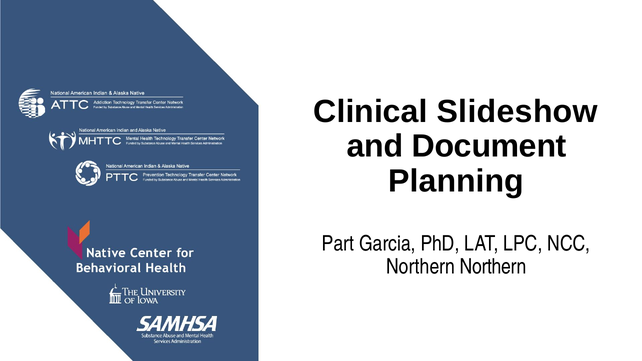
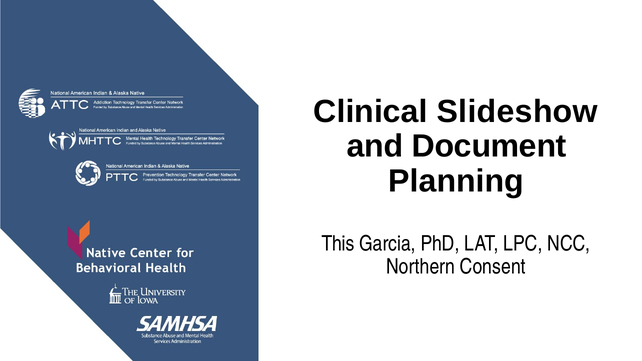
Part: Part -> This
Northern Northern: Northern -> Consent
